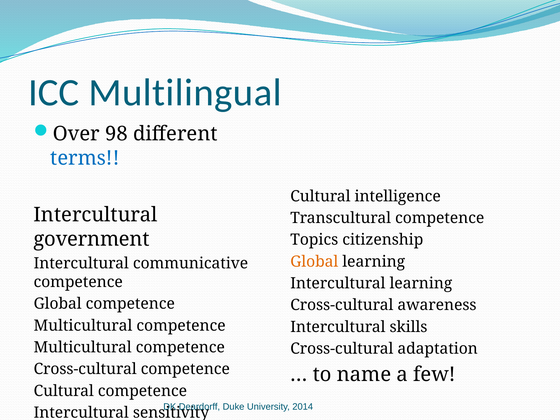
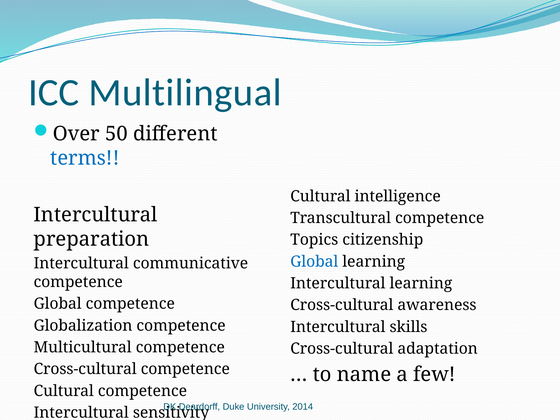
98: 98 -> 50
government: government -> preparation
Global at (314, 262) colour: orange -> blue
Multicultural at (83, 326): Multicultural -> Globalization
